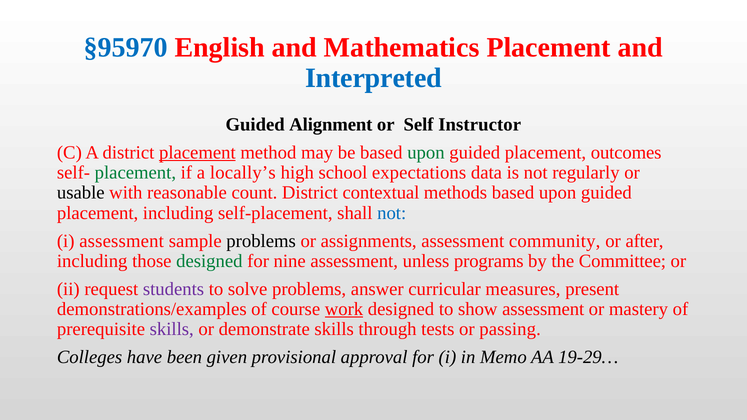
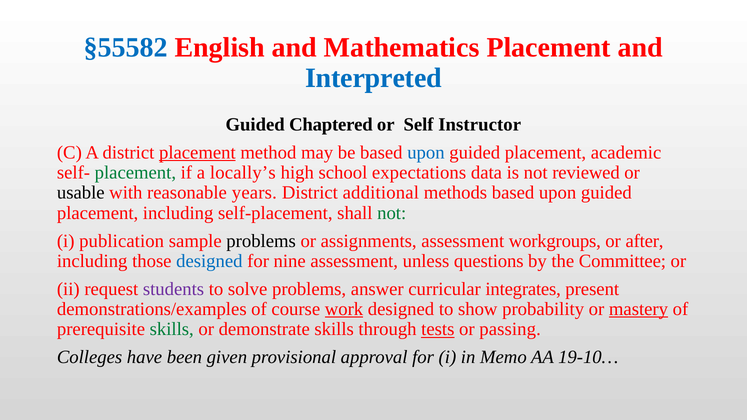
§95970: §95970 -> §55582
Alignment: Alignment -> Chaptered
upon at (426, 153) colour: green -> blue
outcomes: outcomes -> academic
regularly: regularly -> reviewed
count: count -> years
contextual: contextual -> additional
not at (392, 213) colour: blue -> green
i assessment: assessment -> publication
community: community -> workgroups
designed at (209, 261) colour: green -> blue
programs: programs -> questions
measures: measures -> integrates
show assessment: assessment -> probability
mastery underline: none -> present
skills at (172, 329) colour: purple -> green
tests underline: none -> present
19-29…: 19-29… -> 19-10…
